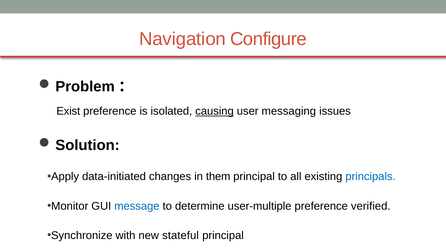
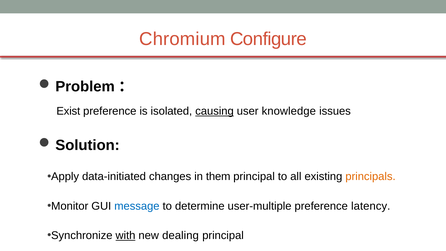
Navigation: Navigation -> Chromium
messaging: messaging -> knowledge
principals colour: blue -> orange
verified: verified -> latency
with underline: none -> present
stateful: stateful -> dealing
